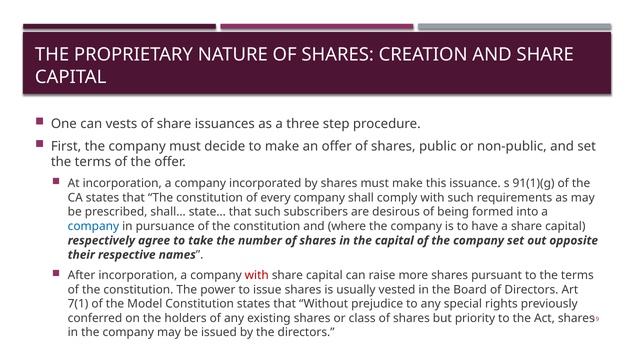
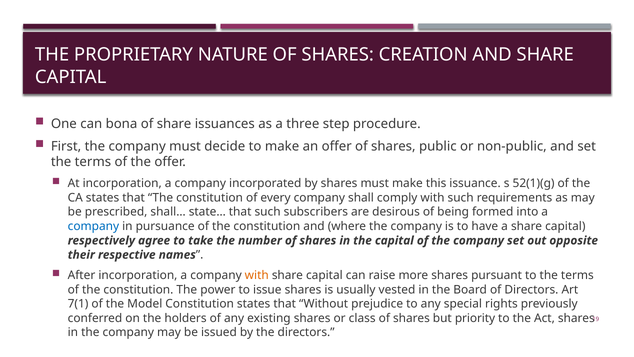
vests: vests -> bona
91(1)(g: 91(1)(g -> 52(1)(g
with at (257, 275) colour: red -> orange
